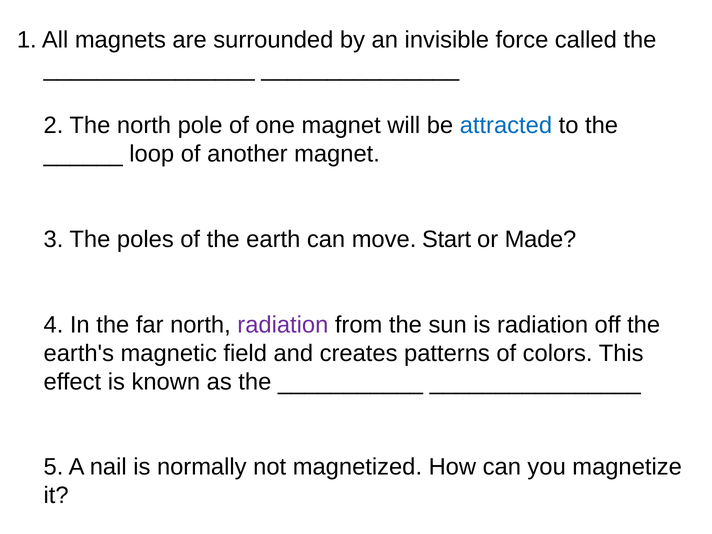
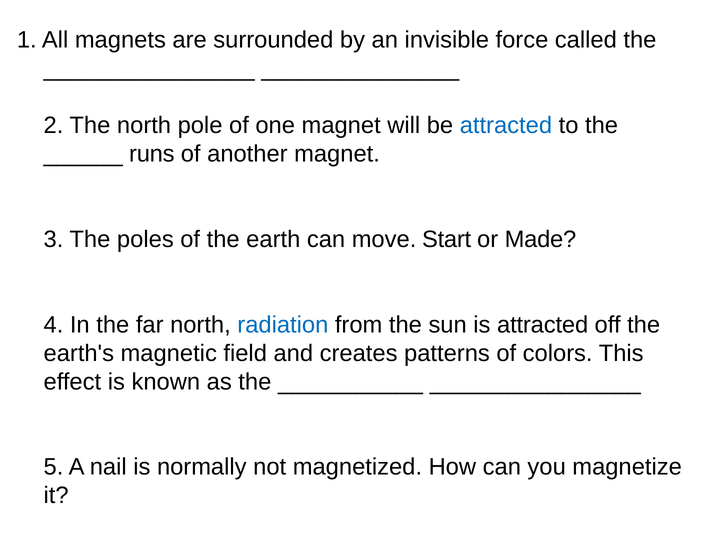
loop: loop -> runs
radiation at (283, 325) colour: purple -> blue
is radiation: radiation -> attracted
